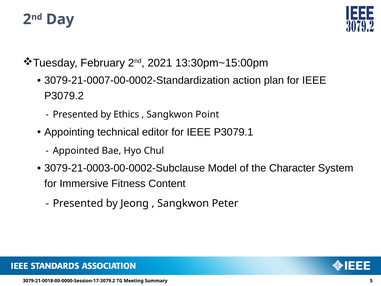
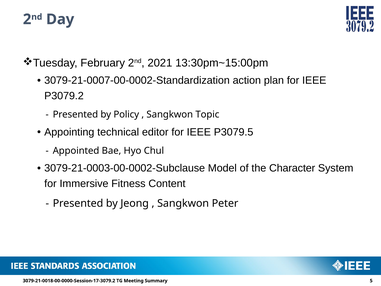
Ethics: Ethics -> Policy
Point: Point -> Topic
P3079.1: P3079.1 -> P3079.5
